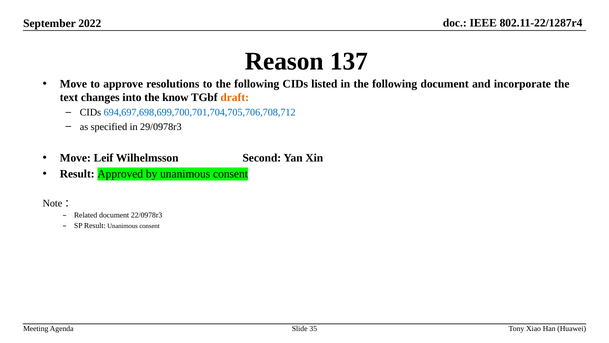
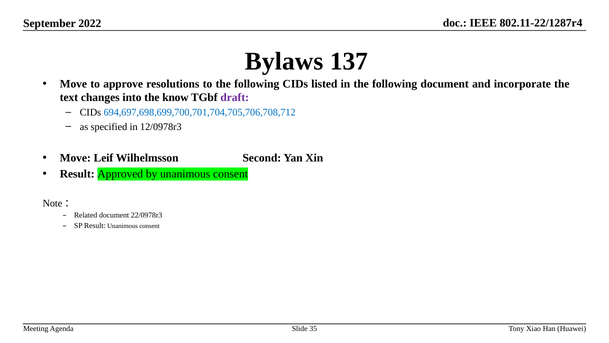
Reason: Reason -> Bylaws
draft colour: orange -> purple
29/0978r3: 29/0978r3 -> 12/0978r3
